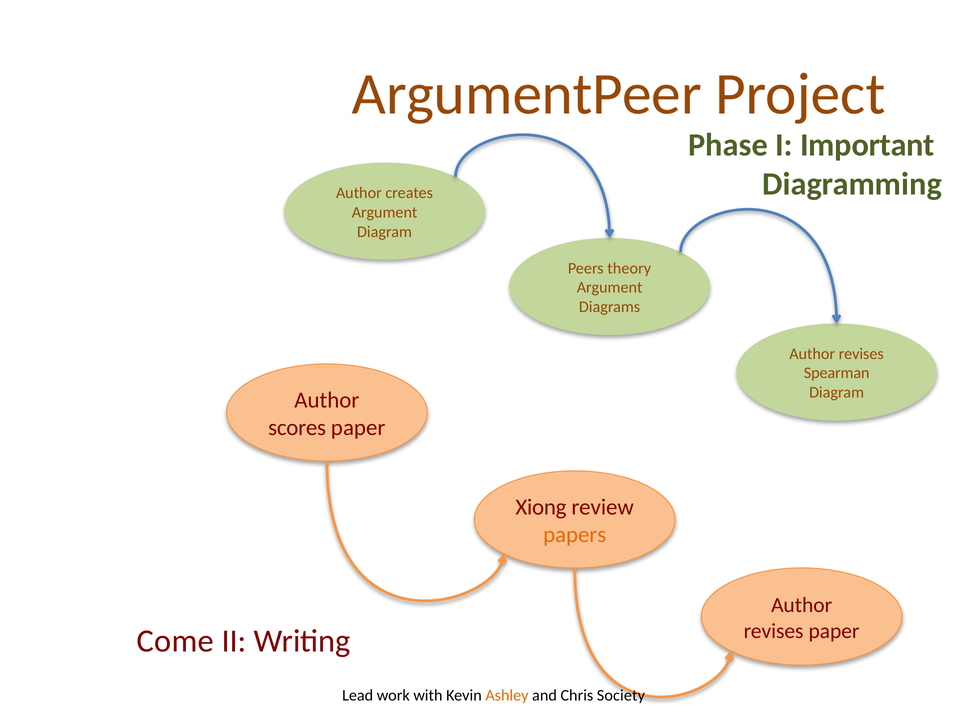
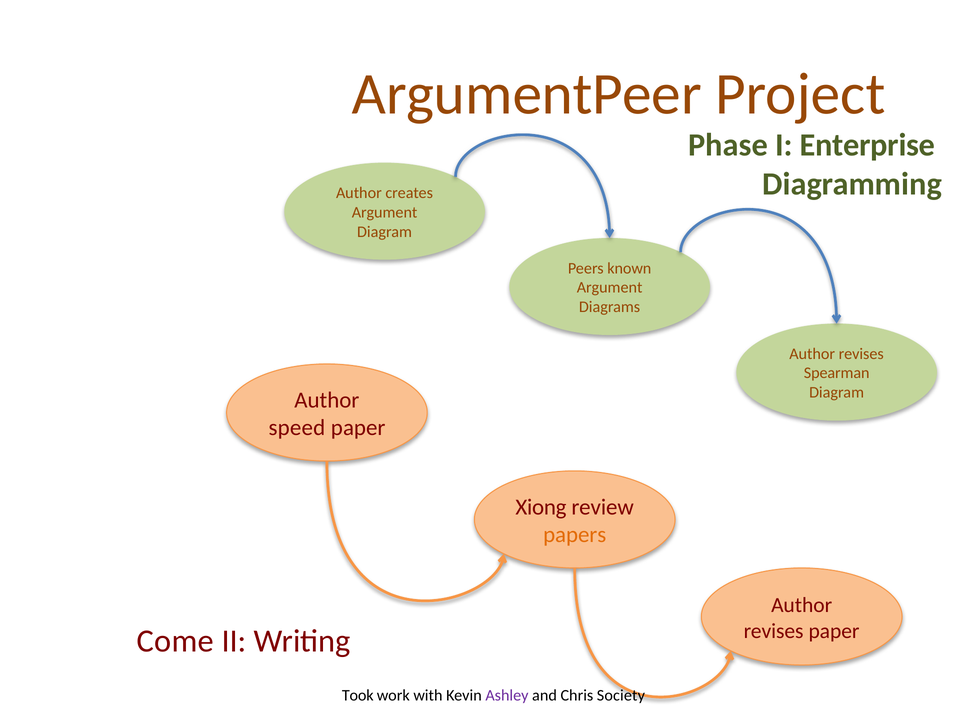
Important: Important -> Enterprise
theory: theory -> known
scores: scores -> speed
Lead: Lead -> Took
Ashley colour: orange -> purple
